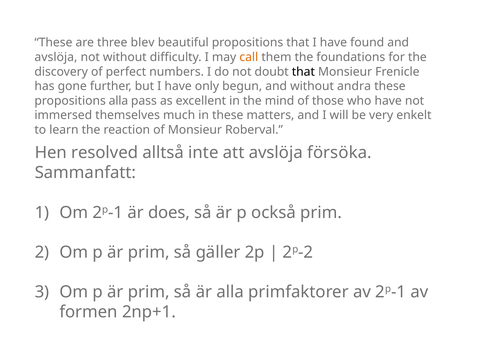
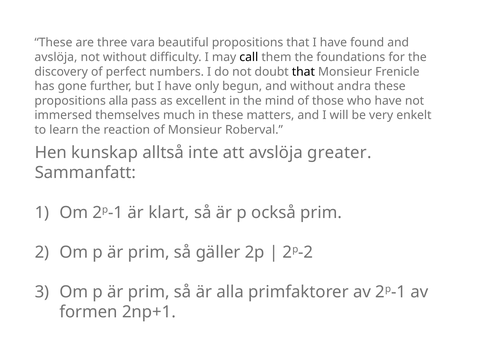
blev: blev -> vara
call colour: orange -> black
resolved: resolved -> kunskap
försöka: försöka -> greater
does: does -> klart
